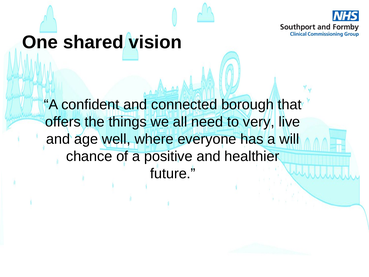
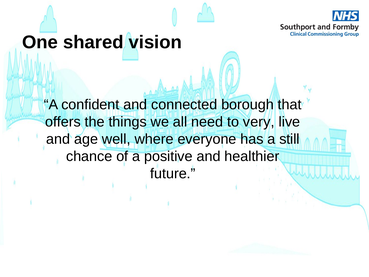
will: will -> still
